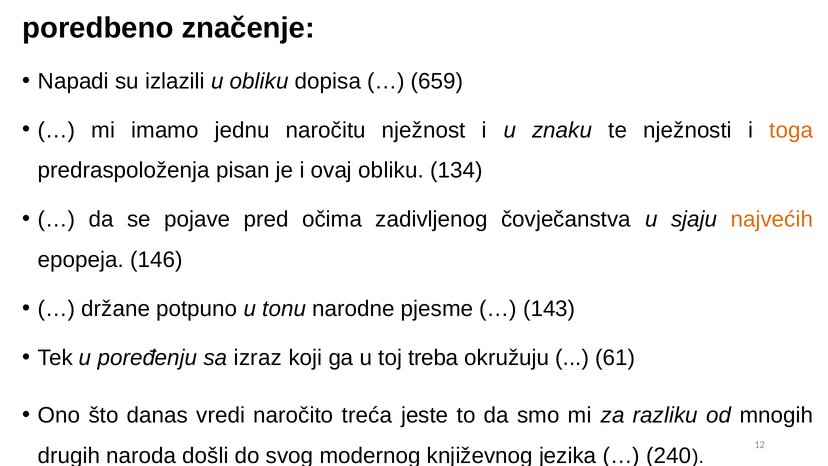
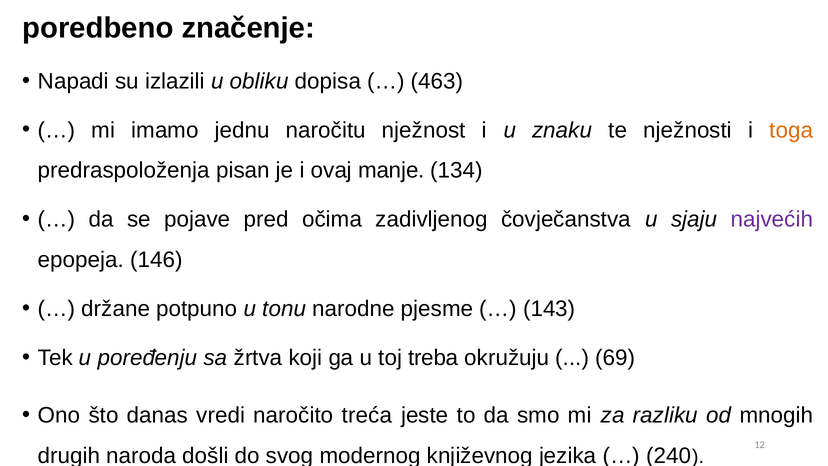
659: 659 -> 463
ovaj obliku: obliku -> manje
najvećih colour: orange -> purple
izraz: izraz -> žrtva
61: 61 -> 69
